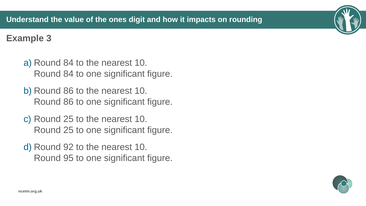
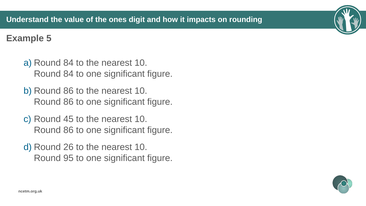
3: 3 -> 5
25 at (68, 119): 25 -> 45
25 at (68, 130): 25 -> 86
92: 92 -> 26
